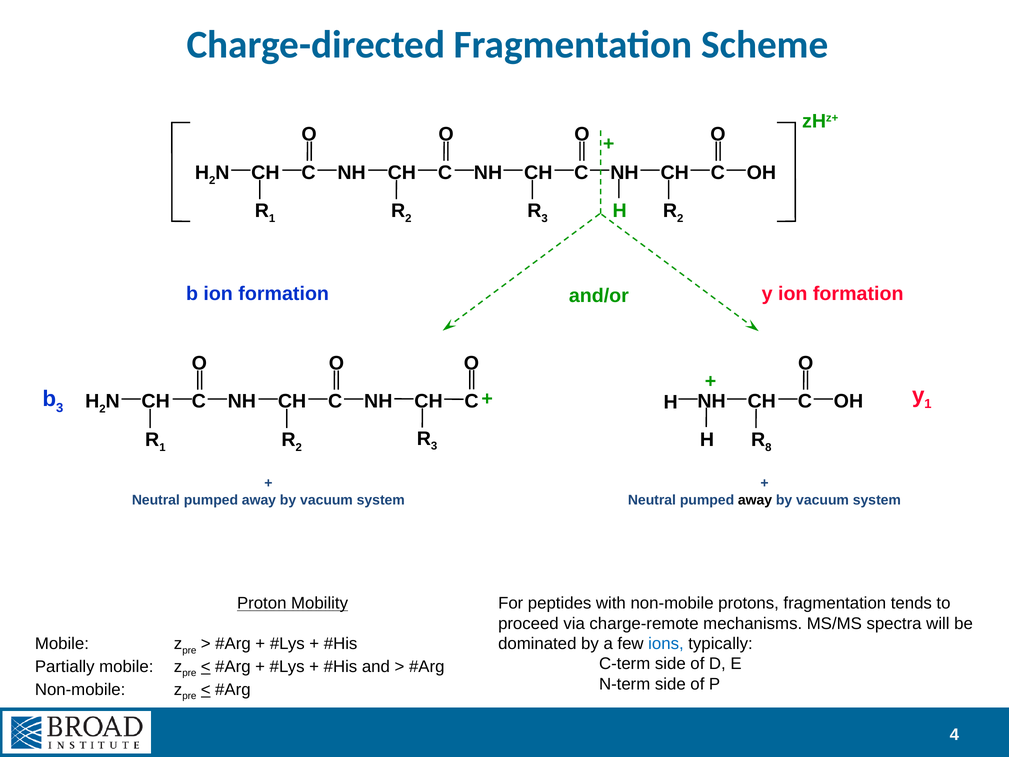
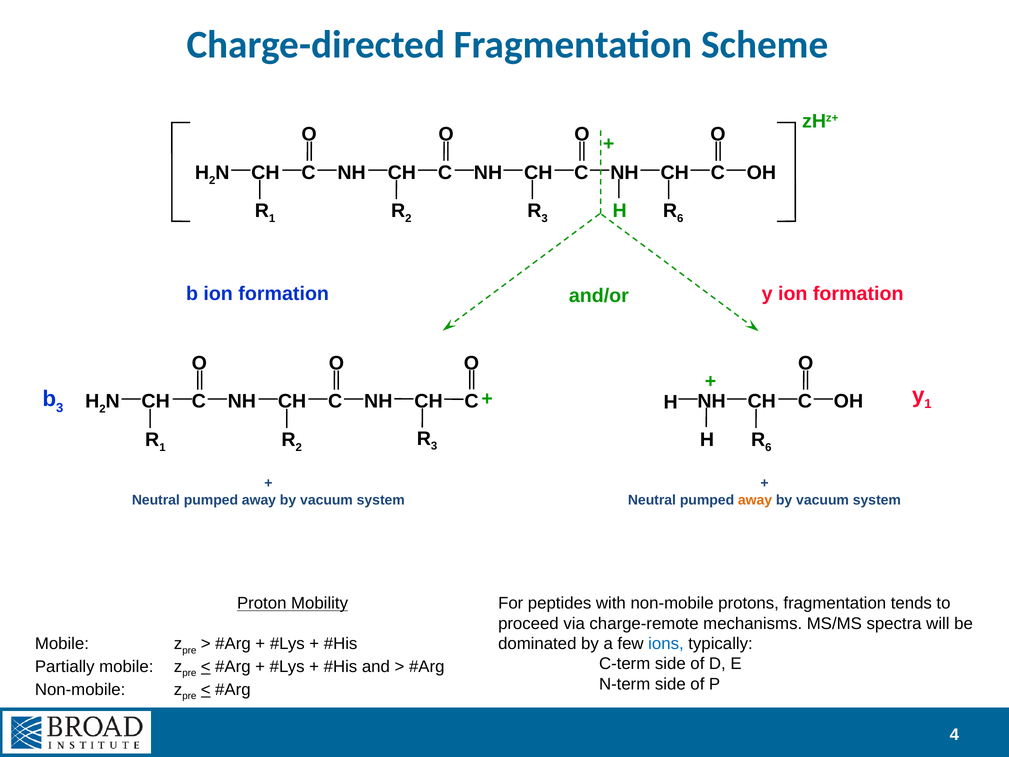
2 at (680, 219): 2 -> 6
8 at (768, 447): 8 -> 6
away at (755, 500) colour: black -> orange
